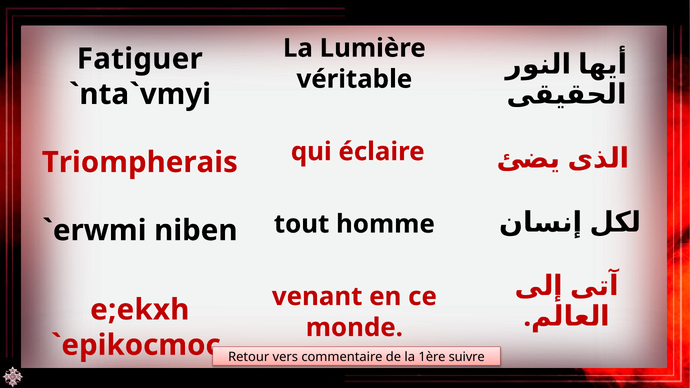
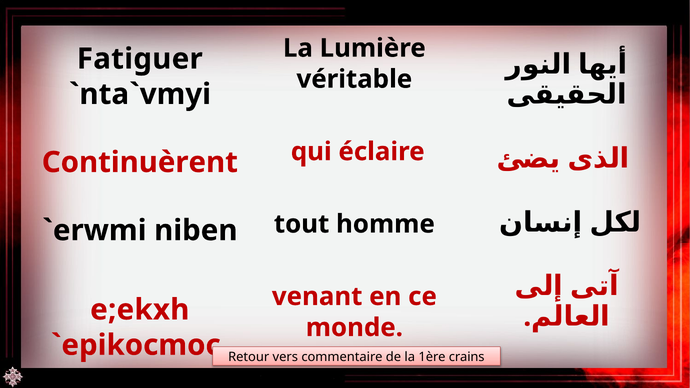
Triompherais: Triompherais -> Continuèrent
suivre: suivre -> crains
